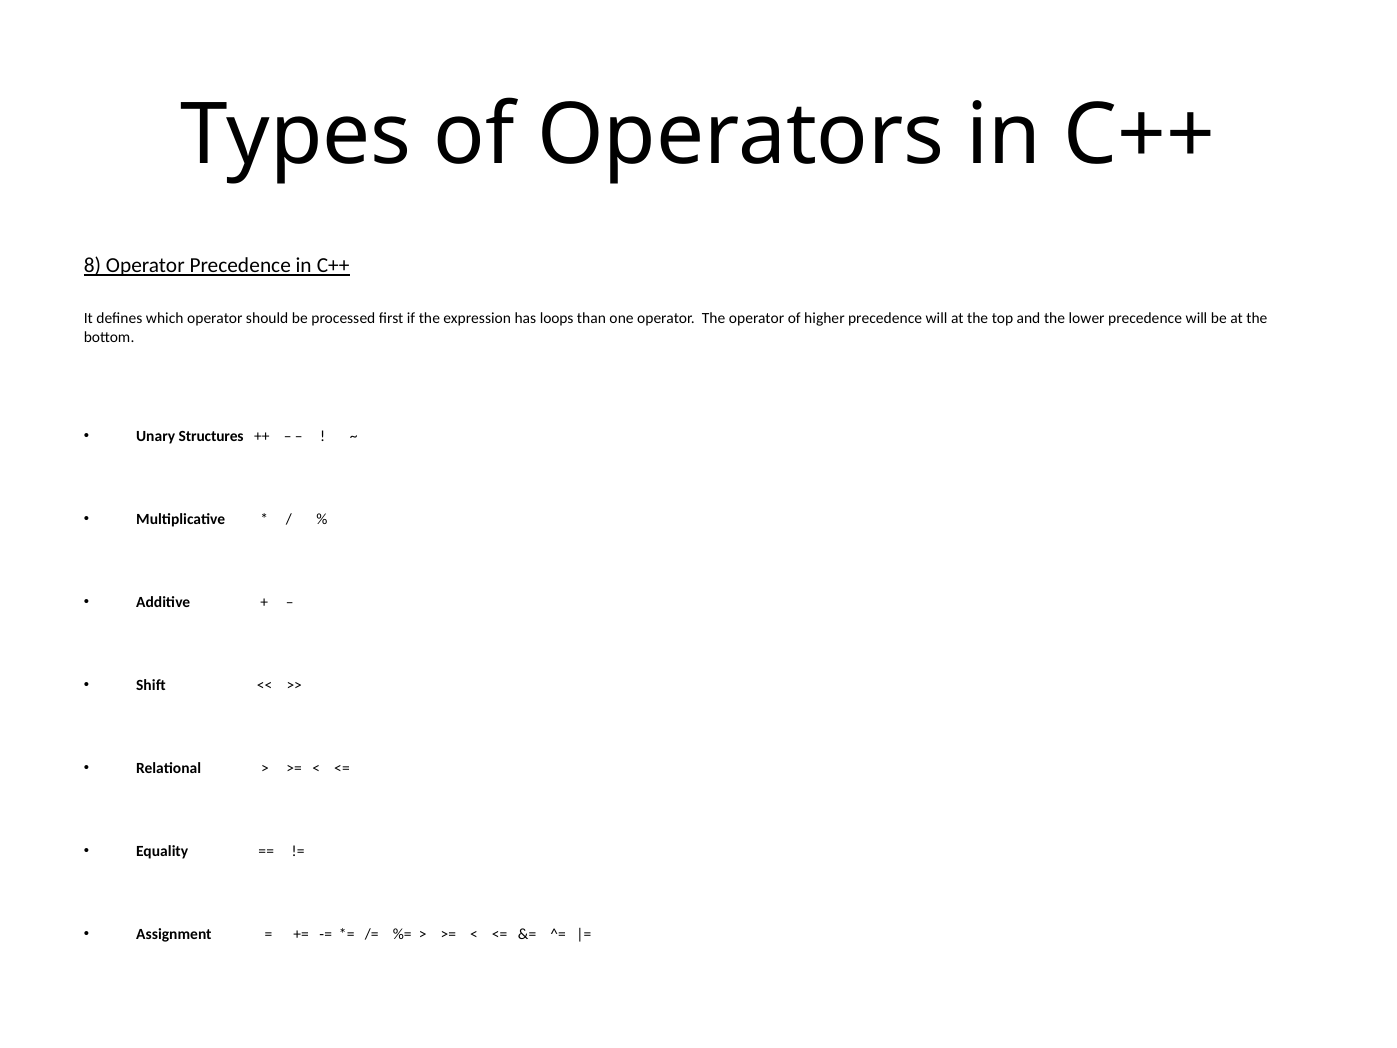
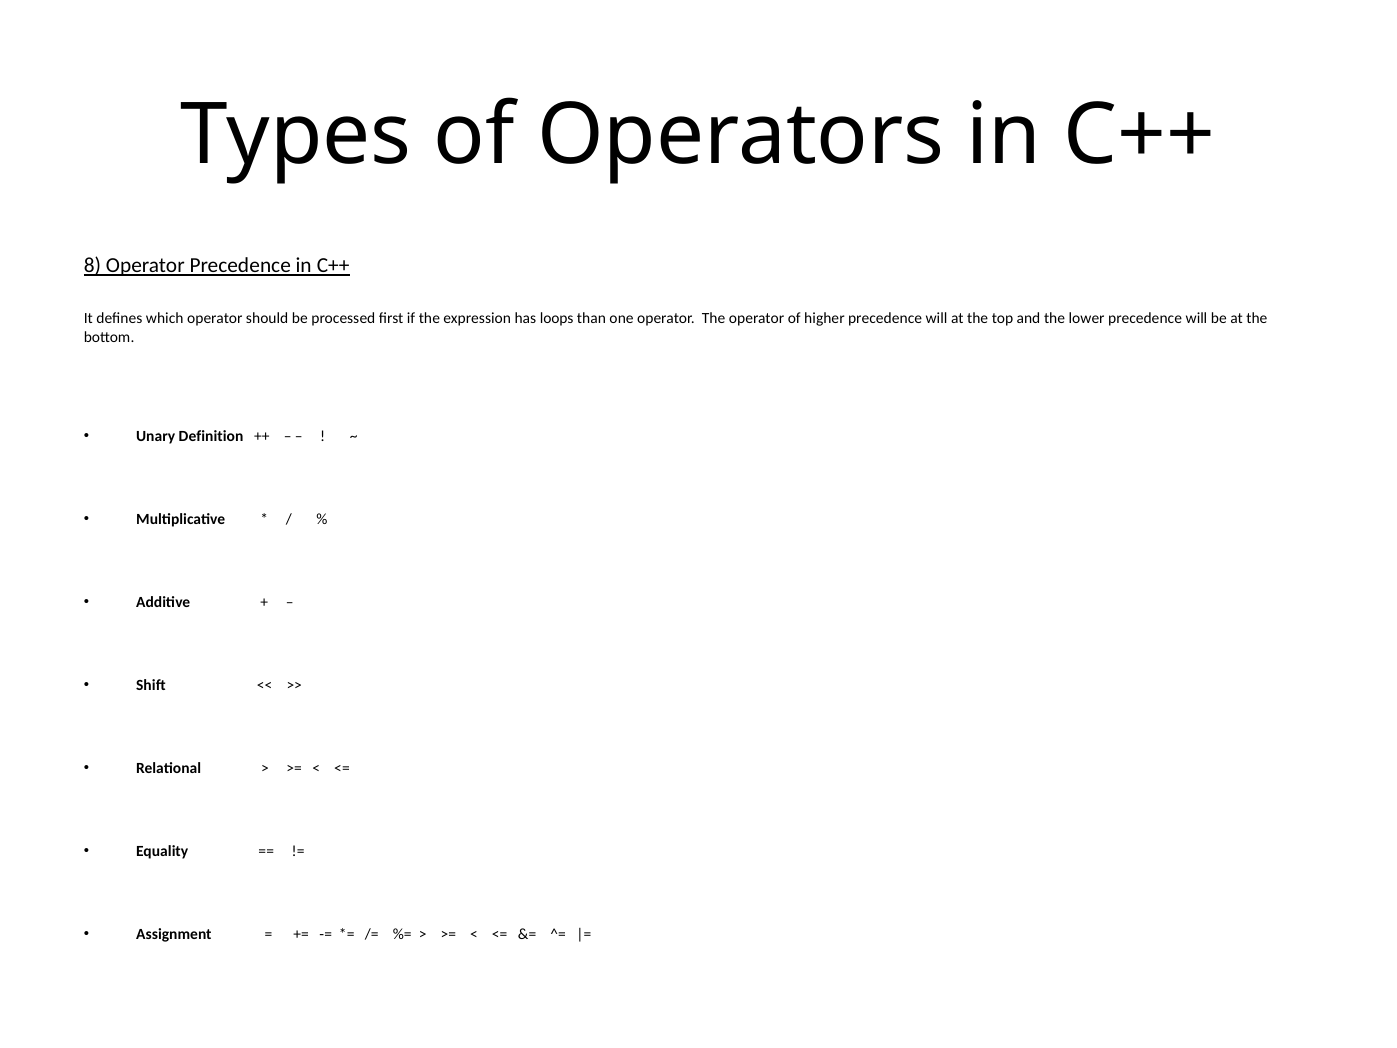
Structures: Structures -> Definition
